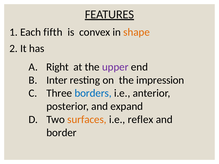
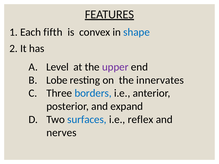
shape colour: orange -> blue
Right: Right -> Level
Inter: Inter -> Lobe
impression: impression -> innervates
surfaces colour: orange -> blue
border: border -> nerves
